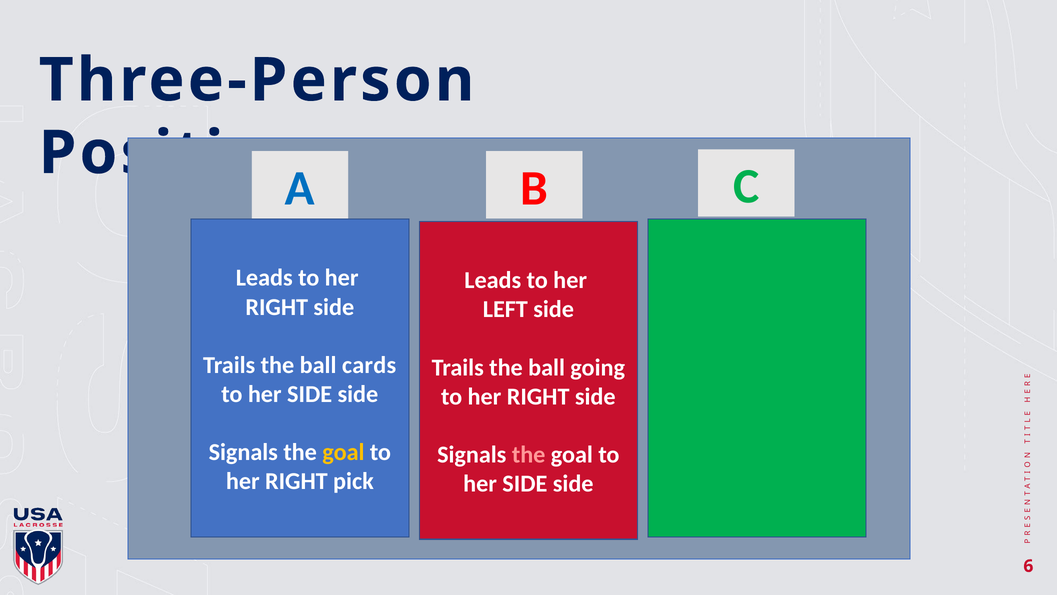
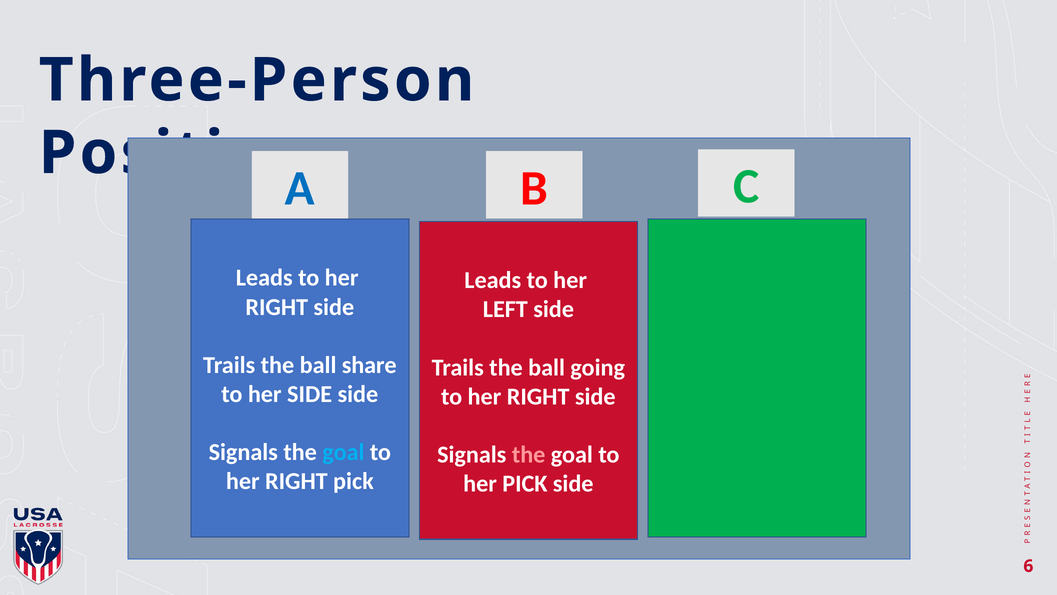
cards: cards -> share
goal at (343, 452) colour: yellow -> light blue
SIDE at (525, 484): SIDE -> PICK
